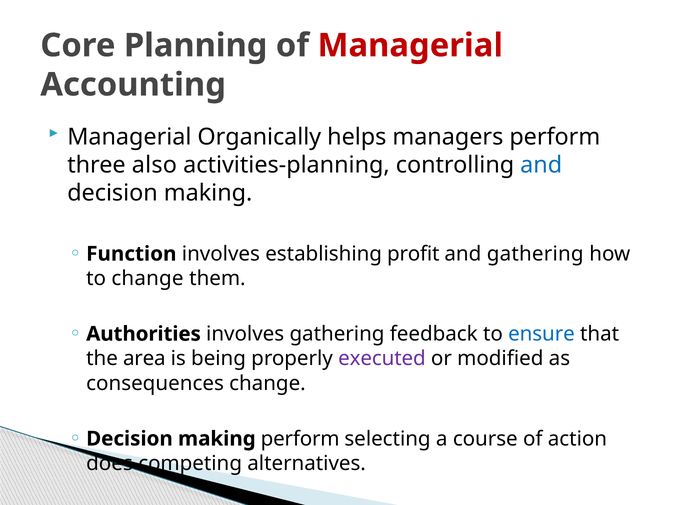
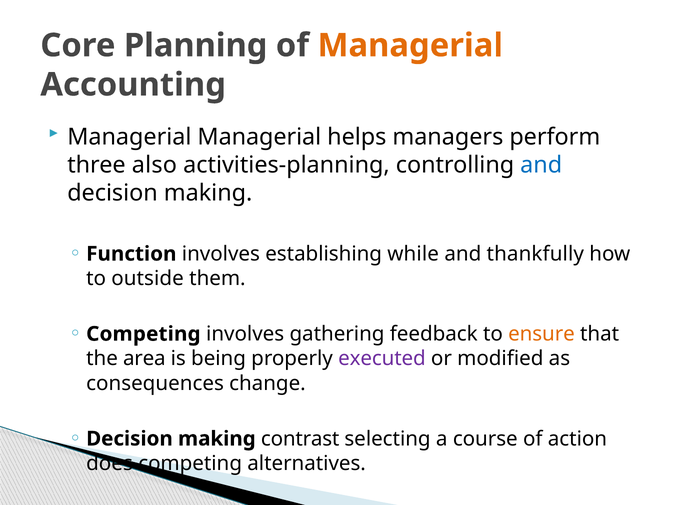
Managerial at (410, 45) colour: red -> orange
Managerial Organically: Organically -> Managerial
profit: profit -> while
and gathering: gathering -> thankfully
to change: change -> outside
Authorities at (144, 334): Authorities -> Competing
ensure colour: blue -> orange
making perform: perform -> contrast
